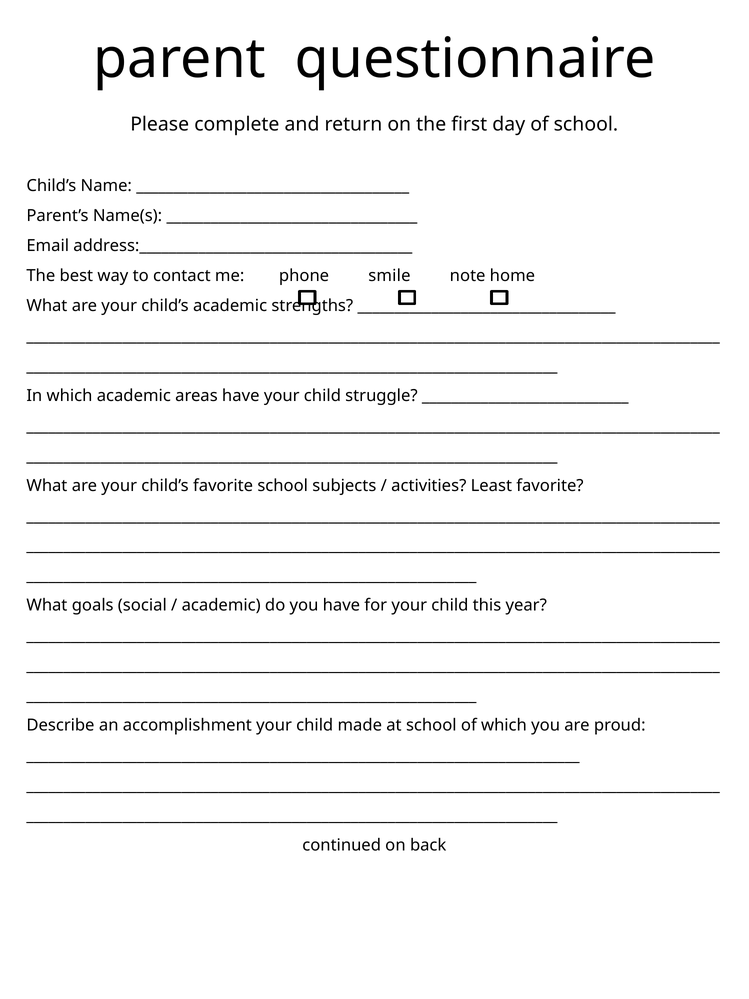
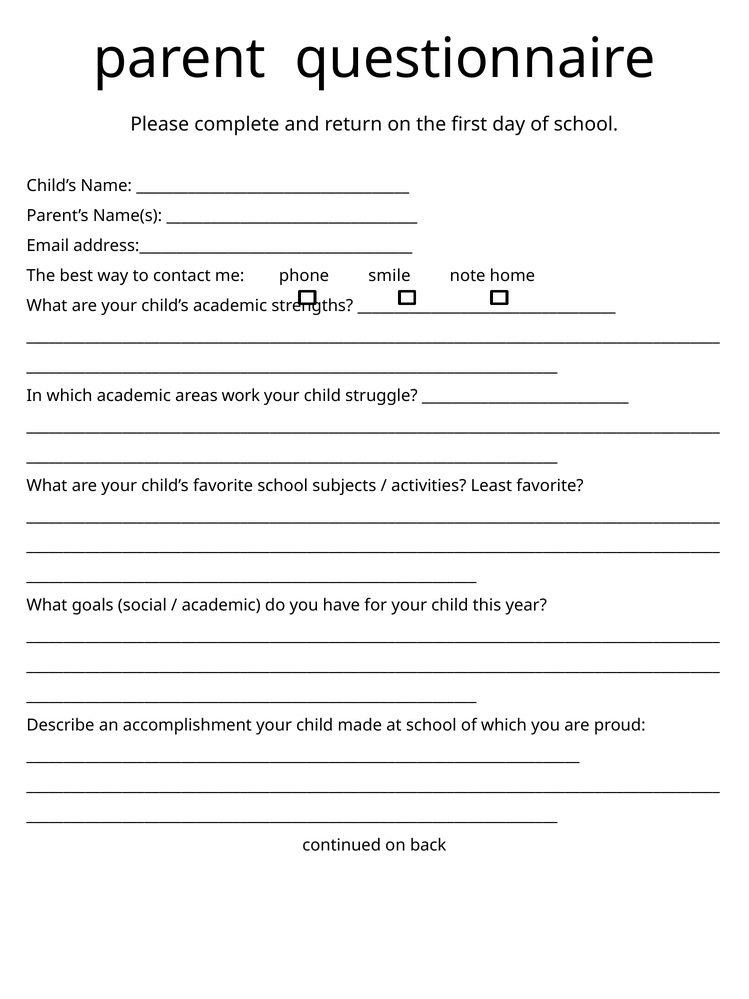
areas have: have -> work
